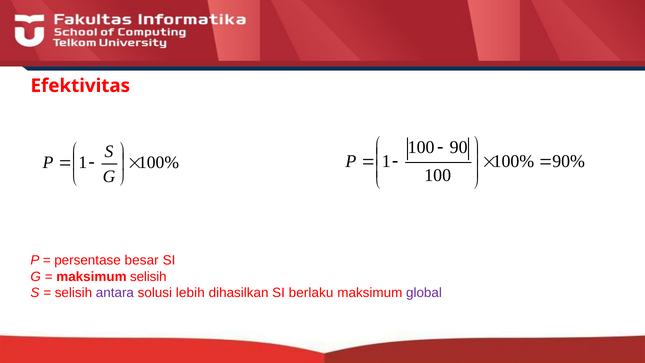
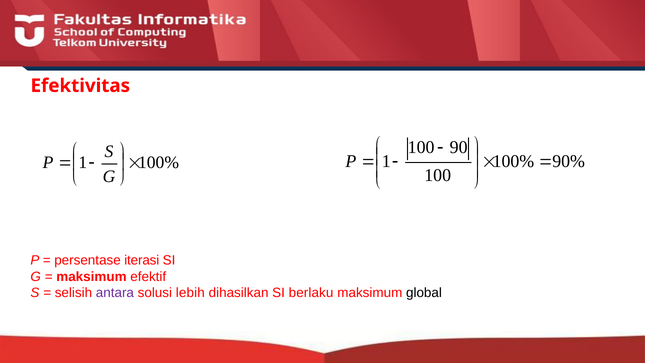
besar: besar -> iterasi
maksimum selisih: selisih -> efektif
global colour: purple -> black
